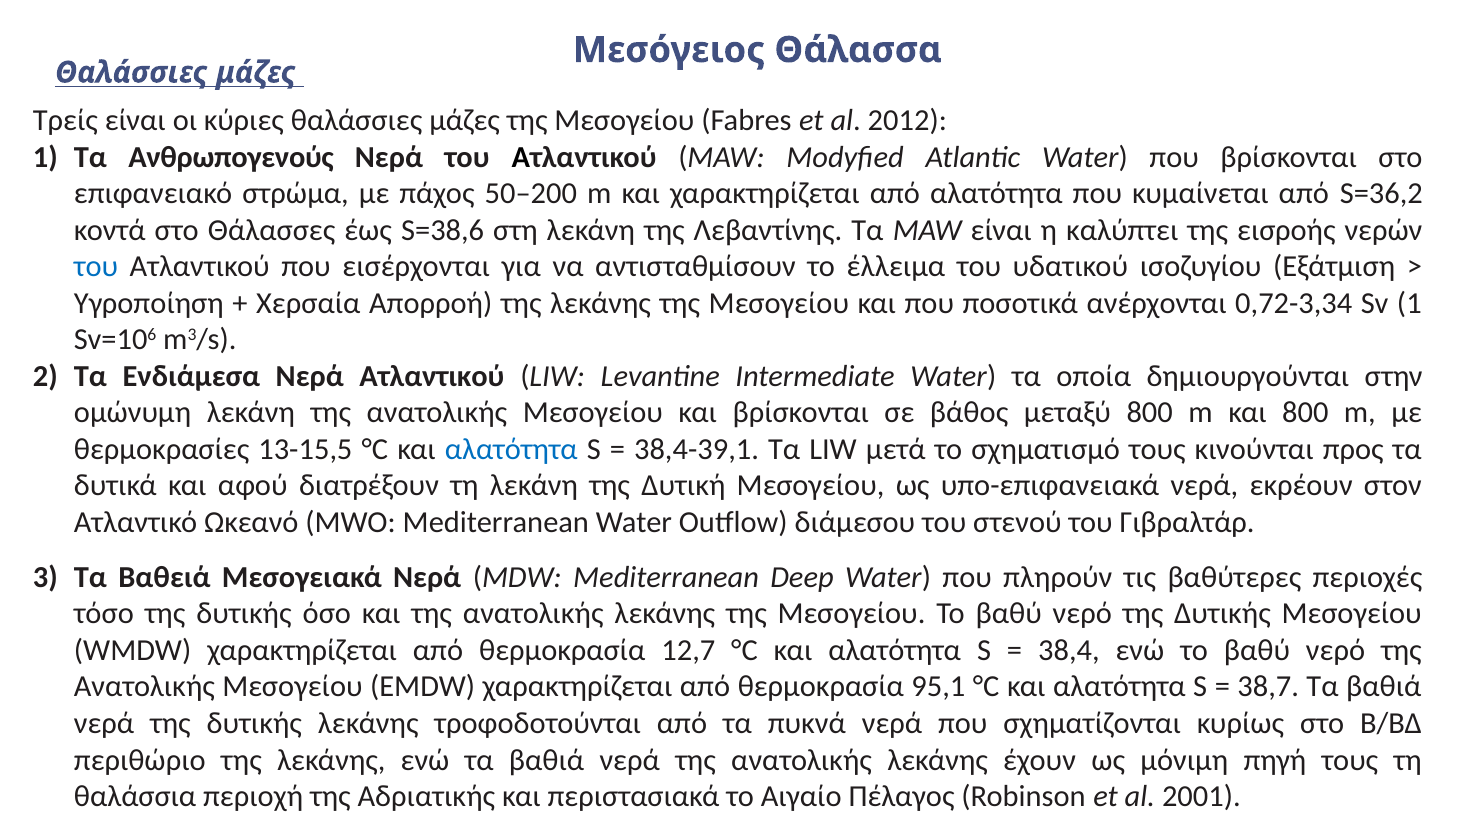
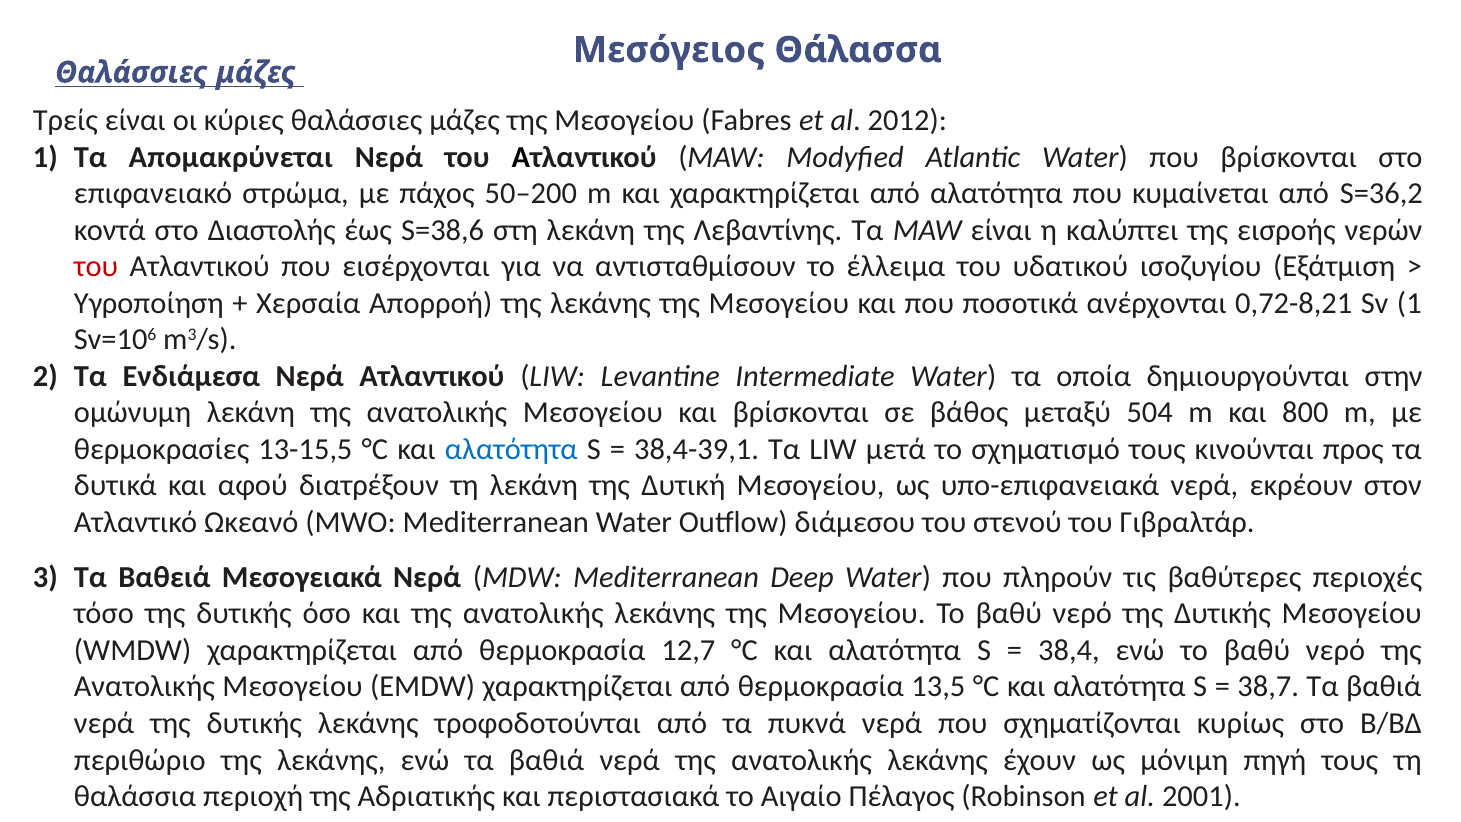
Ανθρωπογενούς: Ανθρωπογενούς -> Απομακρύνεται
Θάλασσες: Θάλασσες -> Διαστολής
του at (96, 267) colour: blue -> red
0,72-3,34: 0,72-3,34 -> 0,72-8,21
μεταξύ 800: 800 -> 504
95,1: 95,1 -> 13,5
